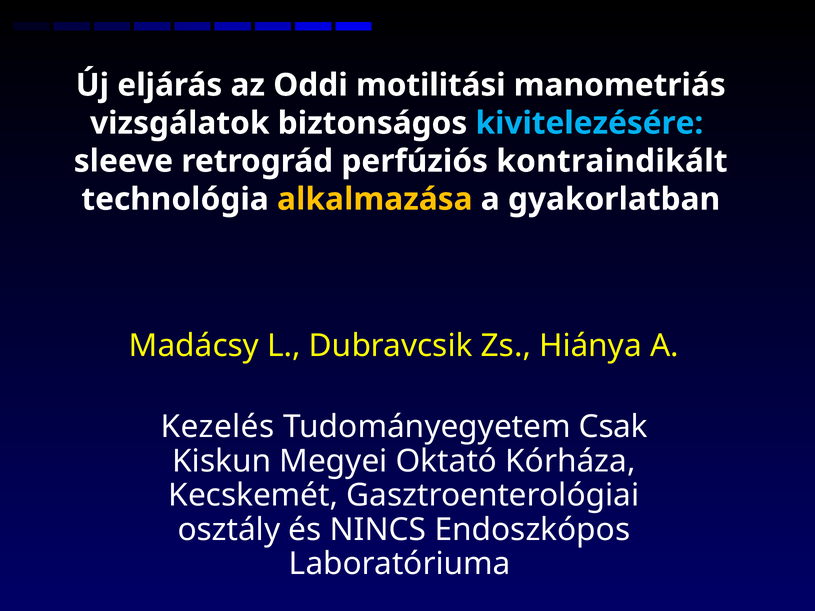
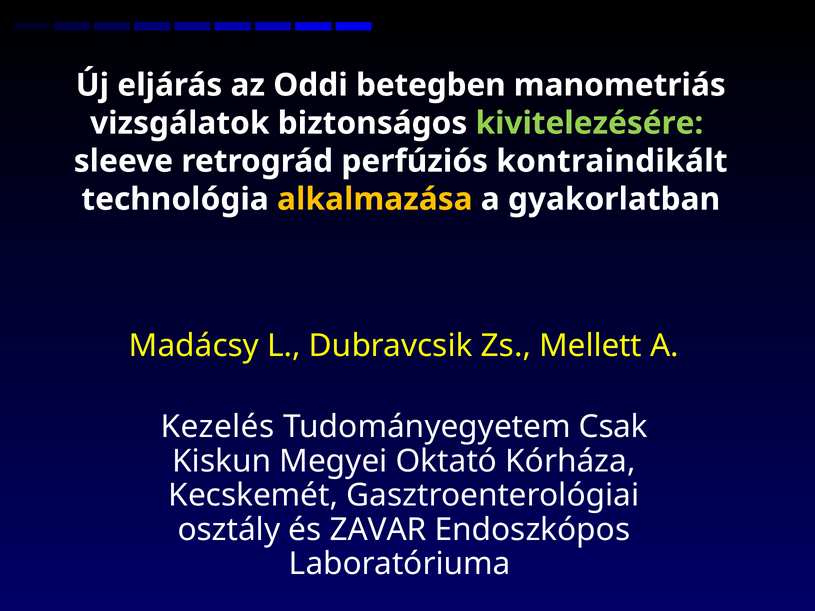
motilitási: motilitási -> betegben
kivitelezésére colour: light blue -> light green
Hiánya: Hiánya -> Mellett
NINCS: NINCS -> ZAVAR
